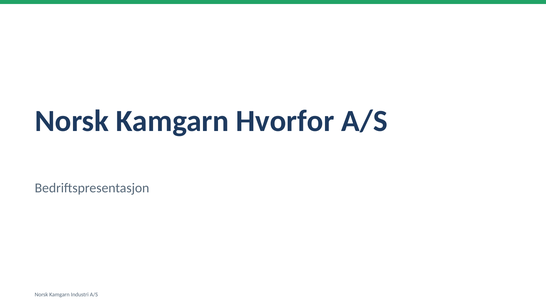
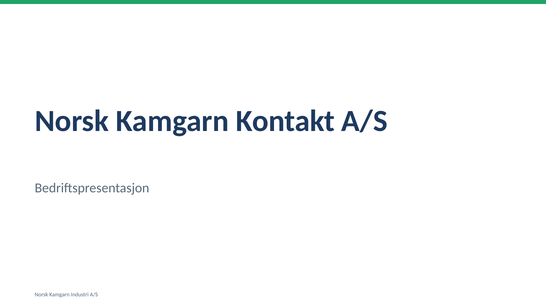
Hvorfor: Hvorfor -> Kontakt
